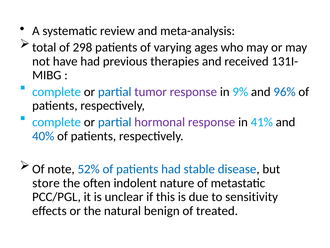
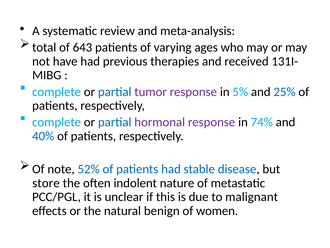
298: 298 -> 643
9%: 9% -> 5%
96%: 96% -> 25%
41%: 41% -> 74%
sensitivity: sensitivity -> malignant
treated: treated -> women
